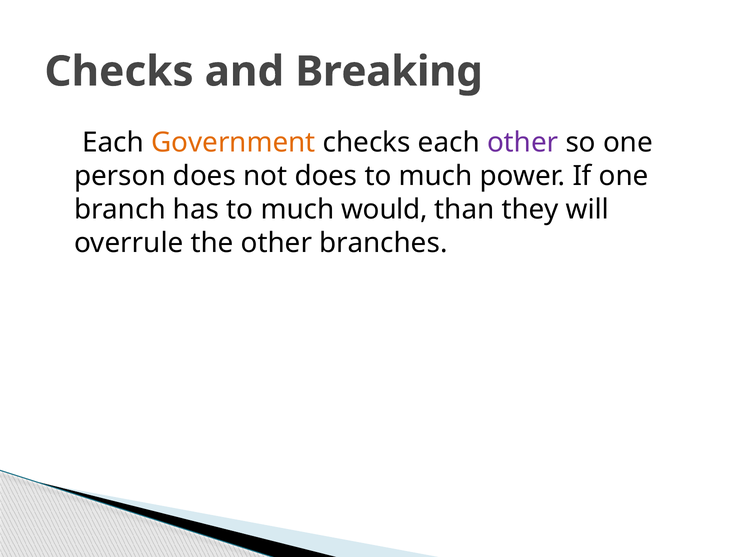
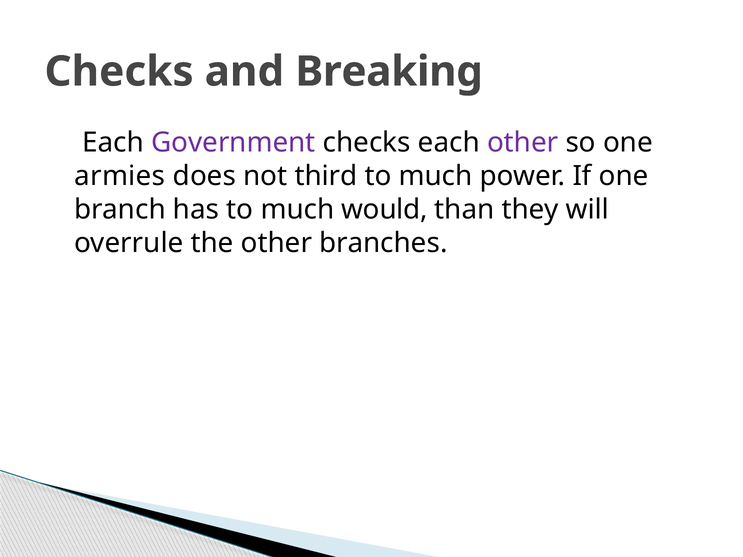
Government colour: orange -> purple
person: person -> armies
not does: does -> third
